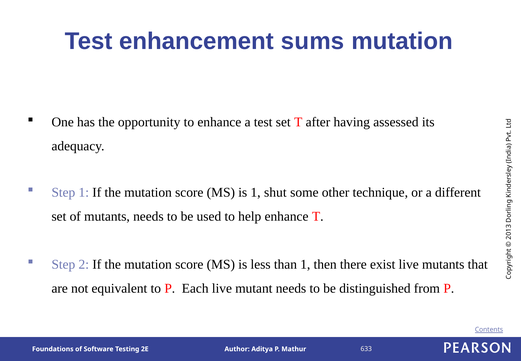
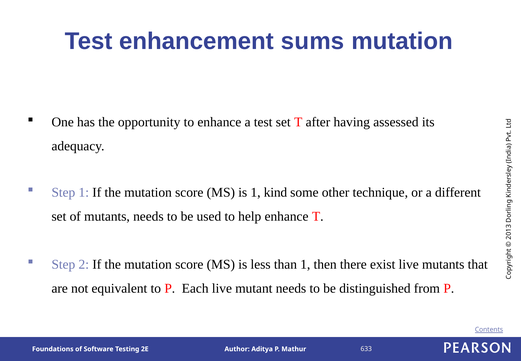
shut: shut -> kind
